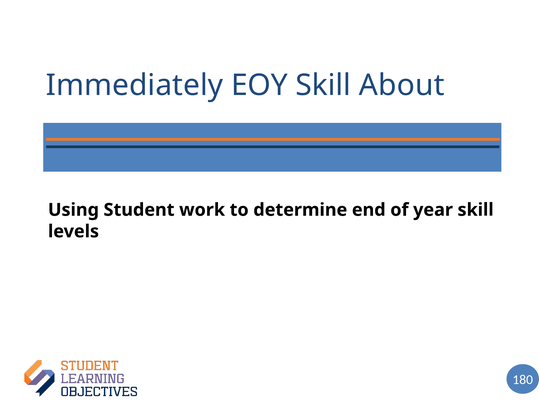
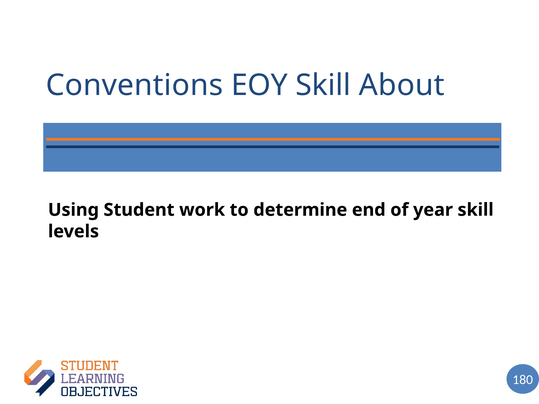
Immediately: Immediately -> Conventions
